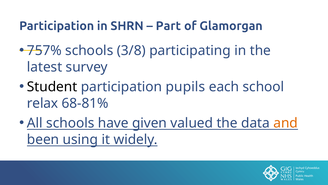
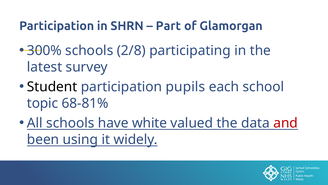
757%: 757% -> 300%
3/8: 3/8 -> 2/8
relax: relax -> topic
given: given -> white
and colour: orange -> red
